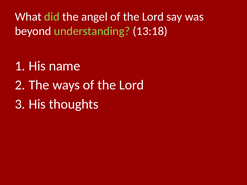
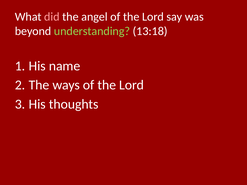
did colour: light green -> pink
